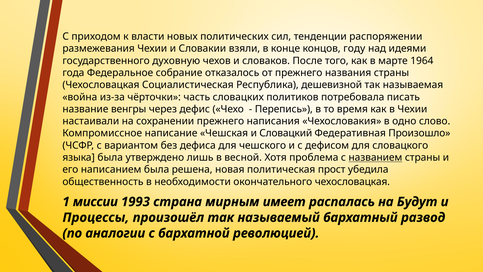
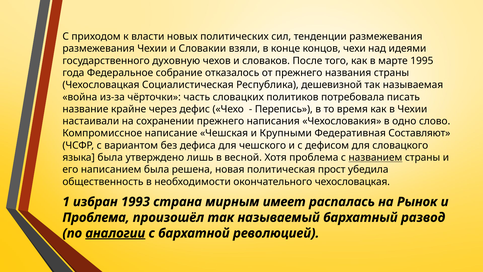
тенденции распоряжении: распоряжении -> размежевания
году: году -> чехи
1964: 1964 -> 1995
венгры: венгры -> крайне
Словацкий: Словацкий -> Крупными
Произошло: Произошло -> Составляют
миссии: миссии -> избран
Будут: Будут -> Рынок
Процессы at (96, 217): Процессы -> Проблема
аналогии underline: none -> present
